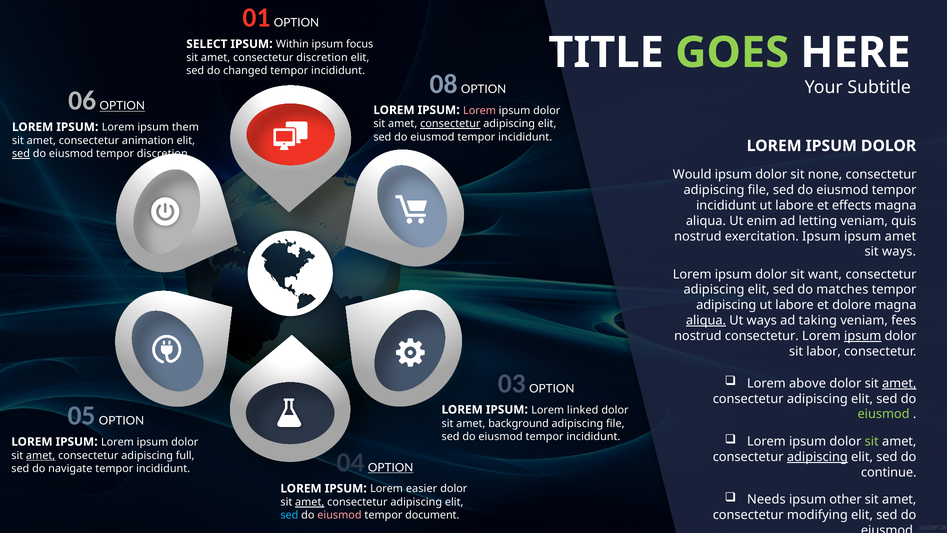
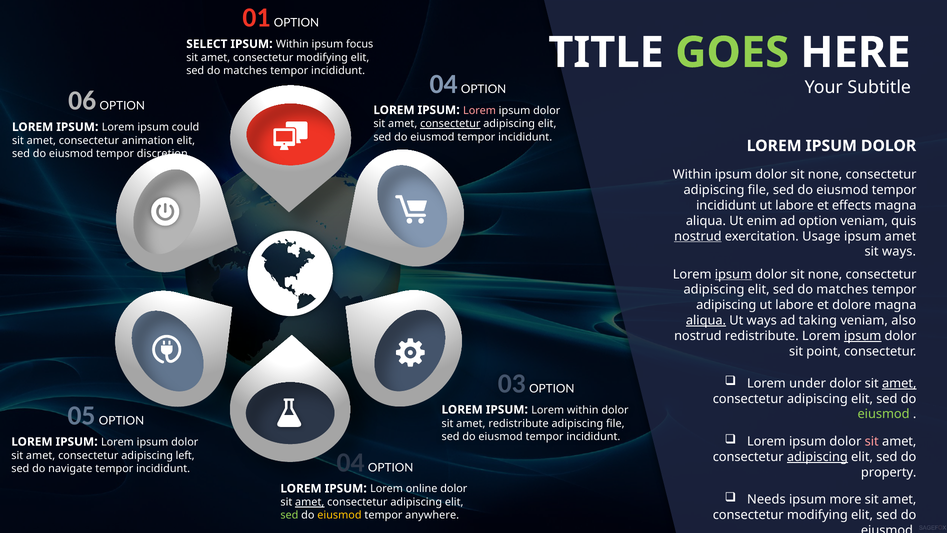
discretion at (322, 58): discretion -> modifying
changed at (245, 71): changed -> matches
08 at (444, 84): 08 -> 04
OPTION at (122, 106) underline: present -> none
them: them -> could
sed at (21, 154) underline: present -> none
Would at (692, 175): Would -> Within
ad letting: letting -> option
nostrud at (698, 236) underline: none -> present
exercitation Ipsum: Ipsum -> Usage
ipsum at (733, 274) underline: none -> present
want at (825, 274): want -> none
fees: fees -> also
nostrud consectetur: consectetur -> redistribute
labor: labor -> point
above: above -> under
Lorem linked: linked -> within
amet background: background -> redistribute
sit at (872, 441) colour: light green -> pink
OPTION at (391, 467) underline: present -> none
amet at (41, 455) underline: present -> none
full: full -> left
continue: continue -> property
easier: easier -> online
other: other -> more
sed at (289, 515) colour: light blue -> light green
eiusmod at (339, 515) colour: pink -> yellow
document: document -> anywhere
